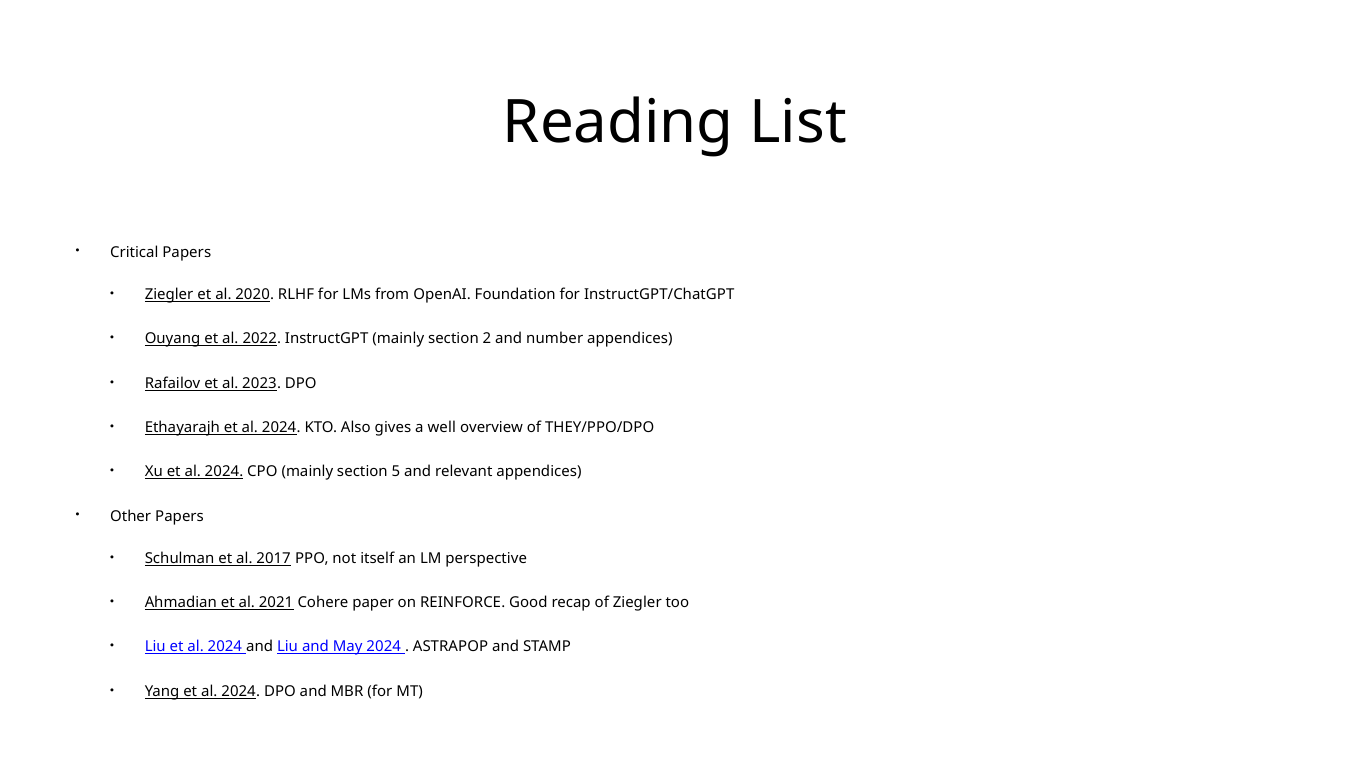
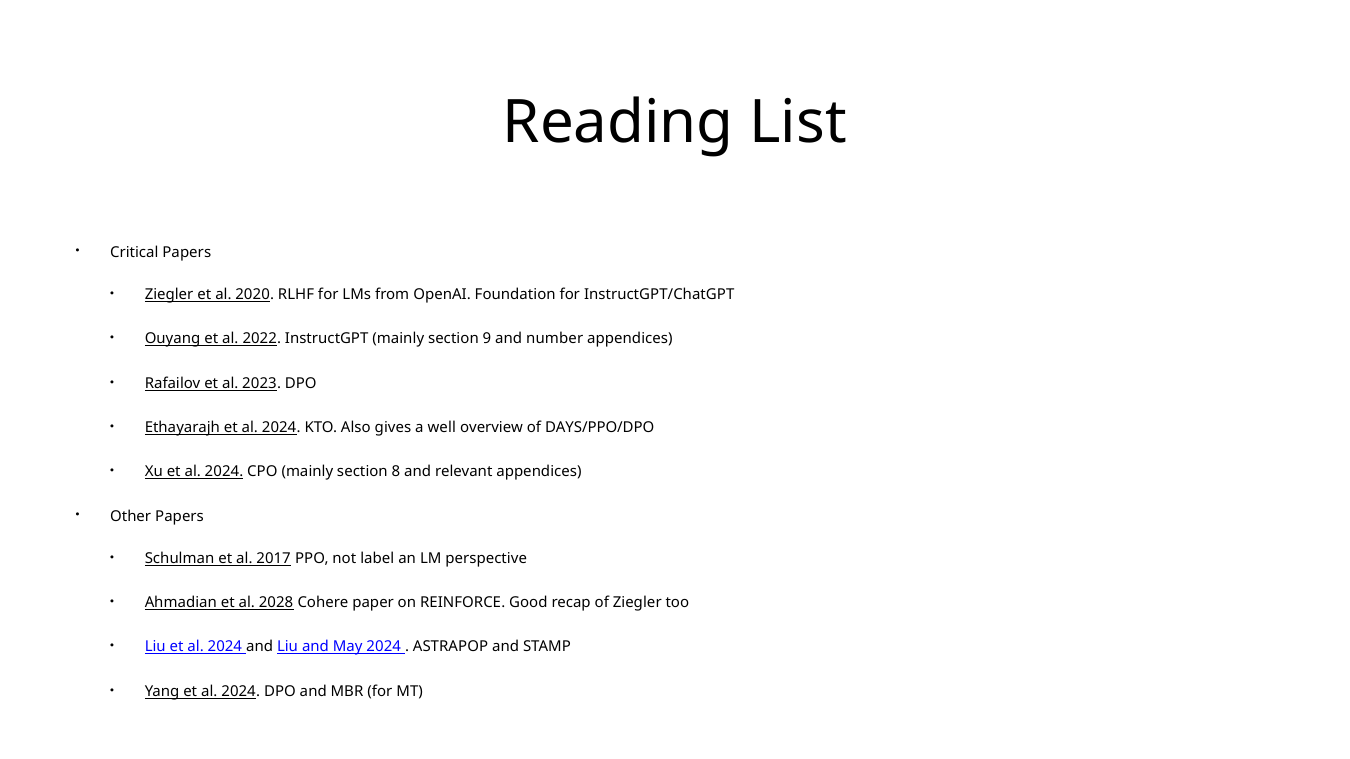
2: 2 -> 9
THEY/PPO/DPO: THEY/PPO/DPO -> DAYS/PPO/DPO
5: 5 -> 8
itself: itself -> label
2021: 2021 -> 2028
